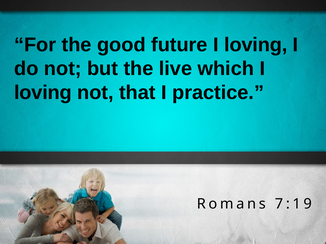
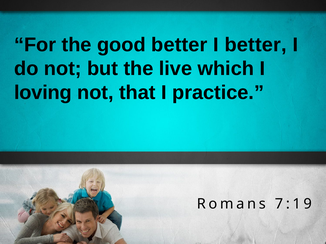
good future: future -> better
loving at (256, 45): loving -> better
